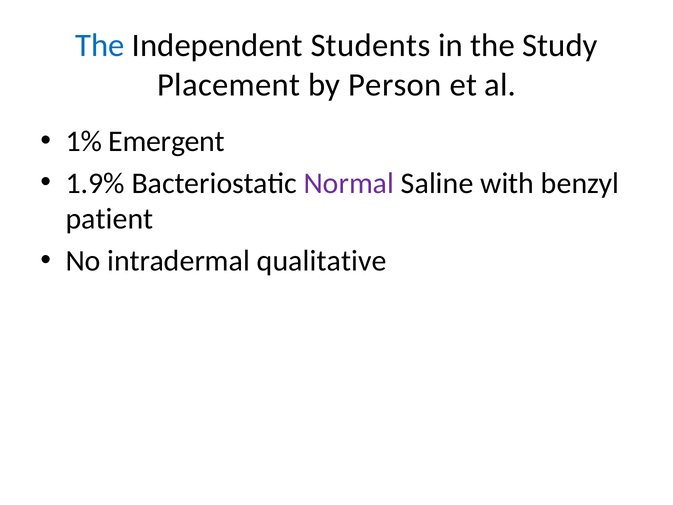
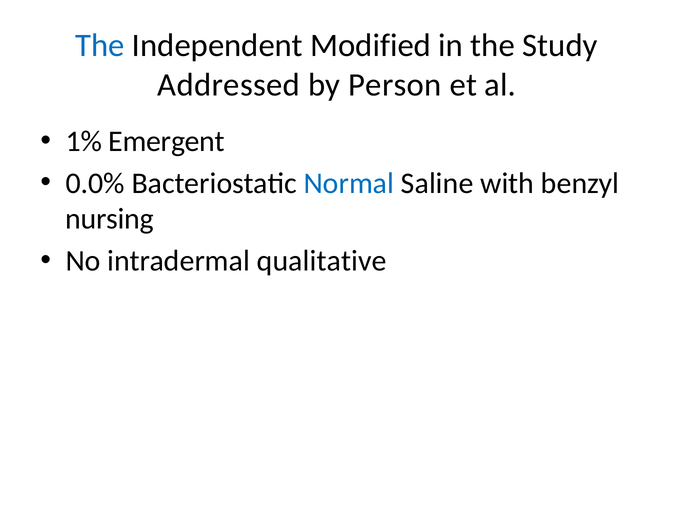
Students: Students -> Modified
Placement: Placement -> Addressed
1.9%: 1.9% -> 0.0%
Normal colour: purple -> blue
patient: patient -> nursing
